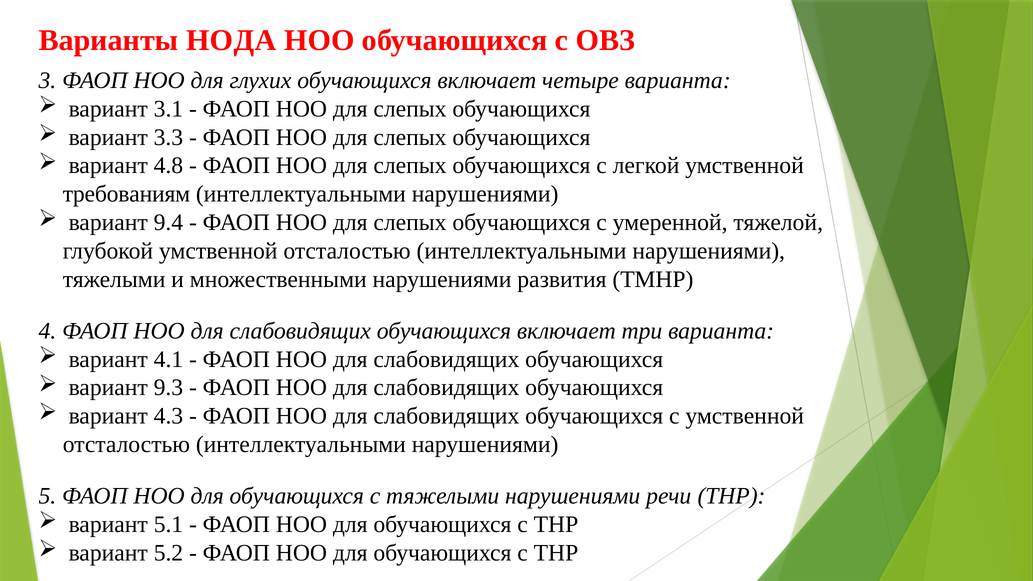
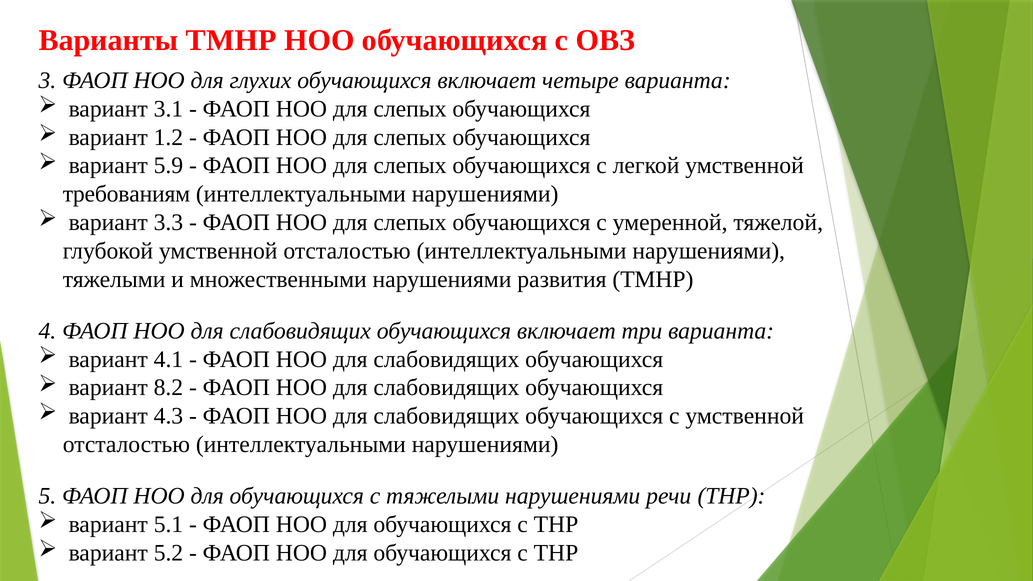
Варианты НОДА: НОДА -> ТМНР
3.3: 3.3 -> 1.2
4.8: 4.8 -> 5.9
9.4: 9.4 -> 3.3
9.3: 9.3 -> 8.2
